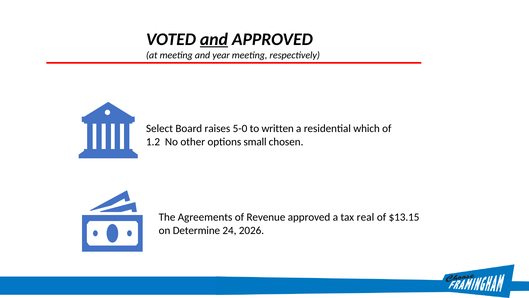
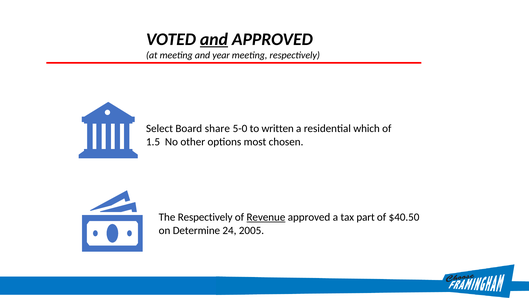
raises: raises -> share
1.2: 1.2 -> 1.5
small: small -> most
The Agreements: Agreements -> Respectively
Revenue underline: none -> present
real: real -> part
$13.15: $13.15 -> $40.50
2026: 2026 -> 2005
